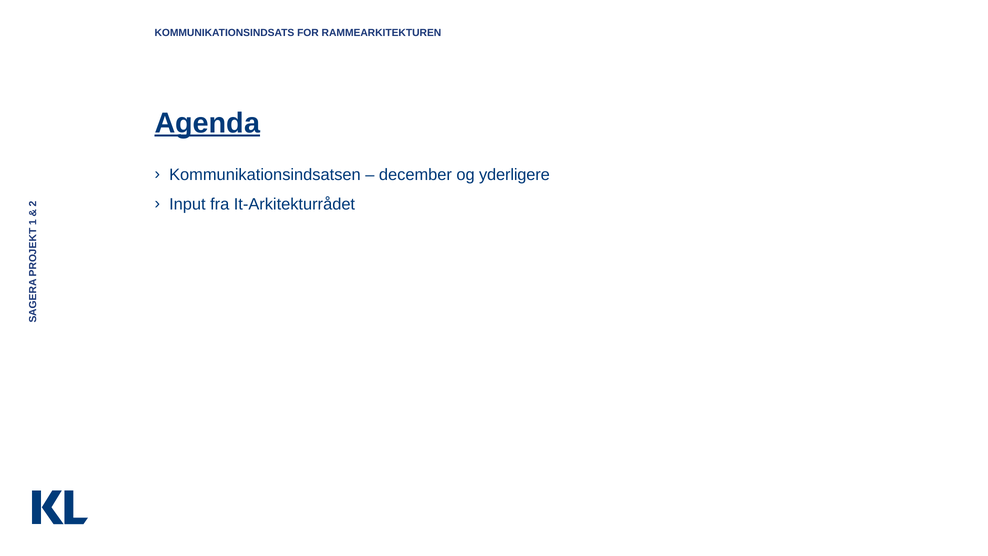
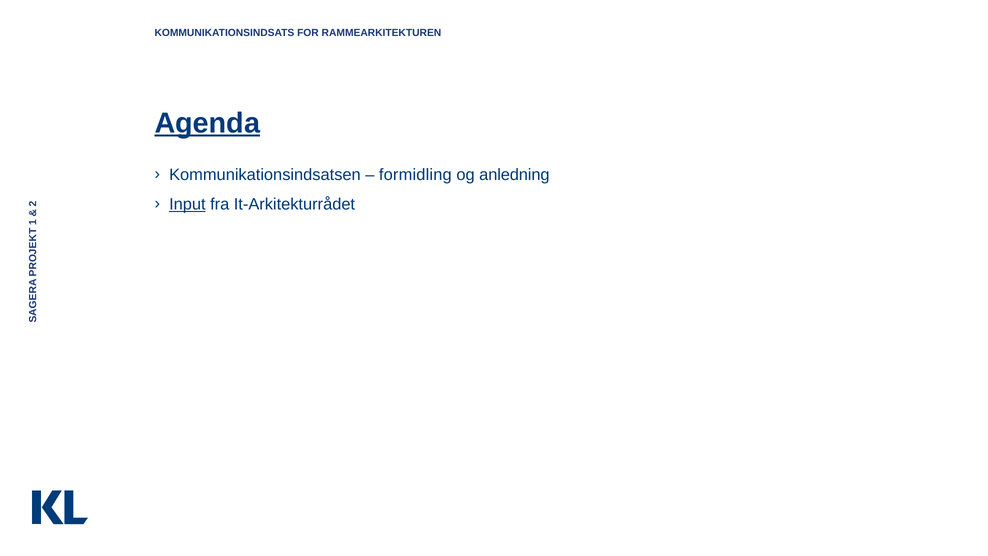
december: december -> formidling
yderligere: yderligere -> anledning
Input underline: none -> present
